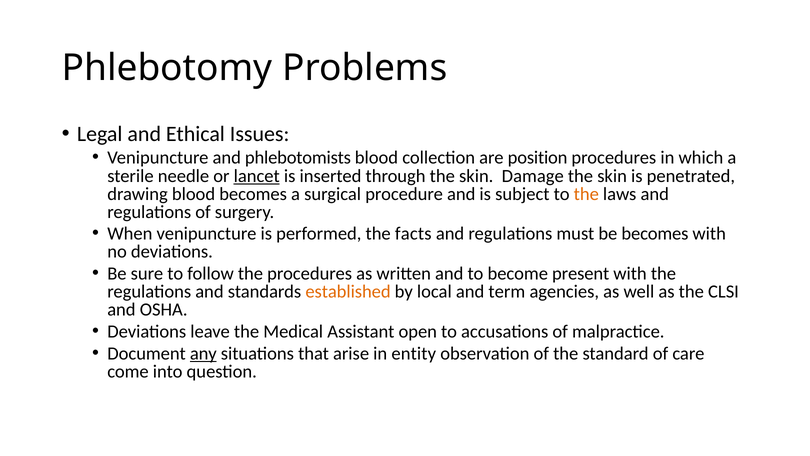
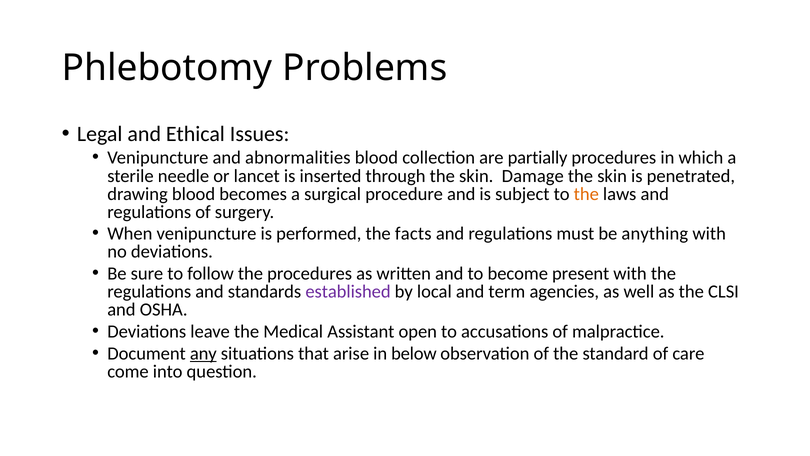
phlebotomists: phlebotomists -> abnormalities
position: position -> partially
lancet underline: present -> none
be becomes: becomes -> anything
established colour: orange -> purple
entity: entity -> below
